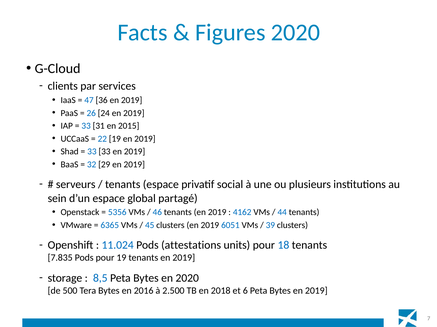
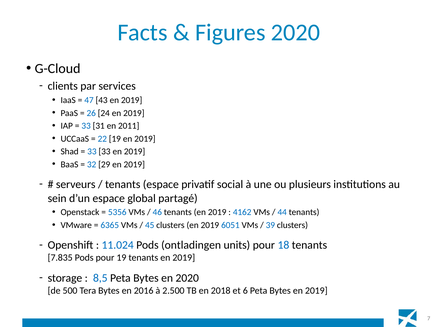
36: 36 -> 43
2015: 2015 -> 2011
attestations: attestations -> ontladingen
